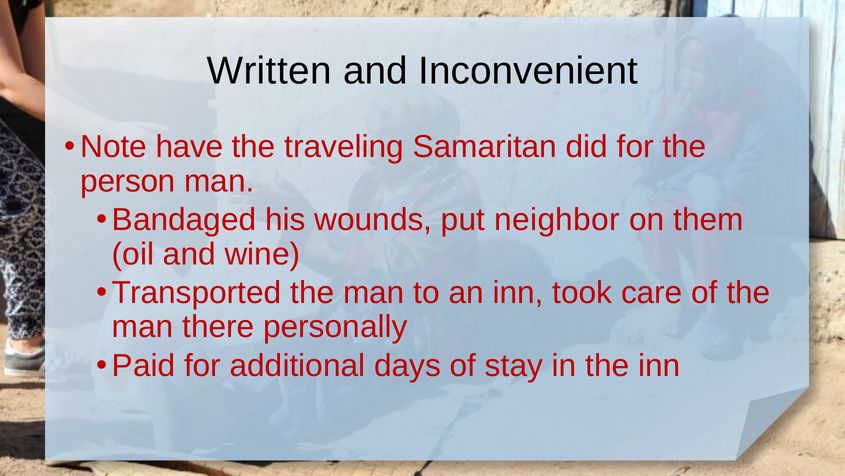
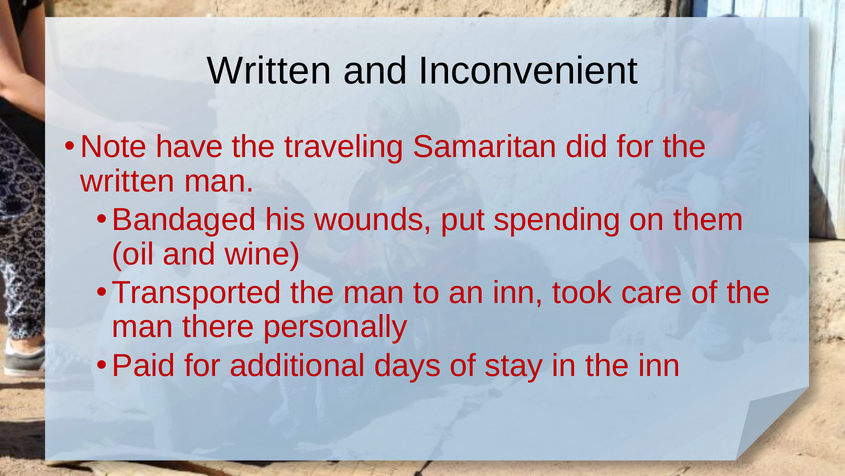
person at (128, 181): person -> written
neighbor: neighbor -> spending
